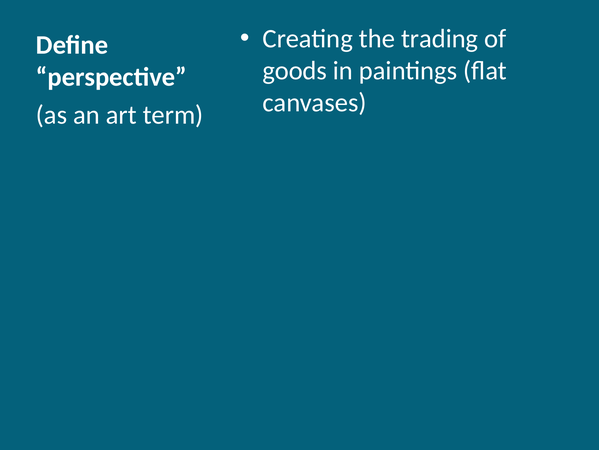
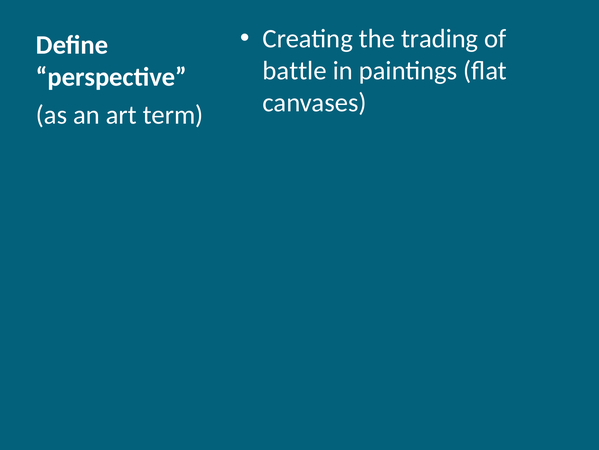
goods: goods -> battle
